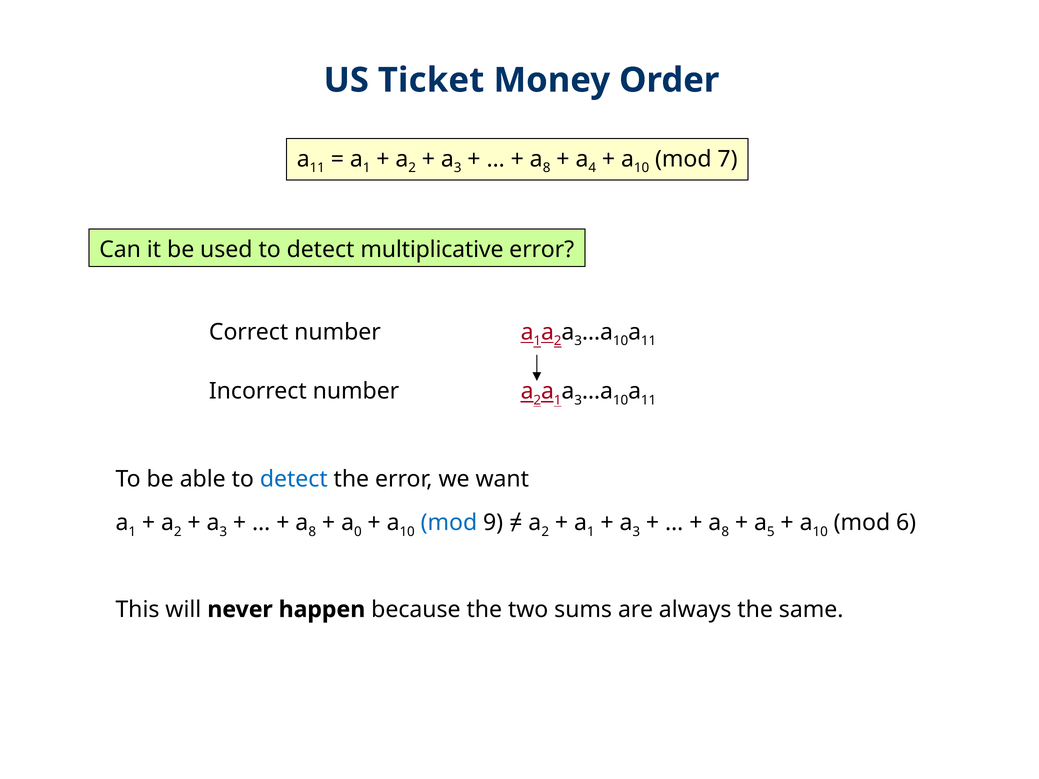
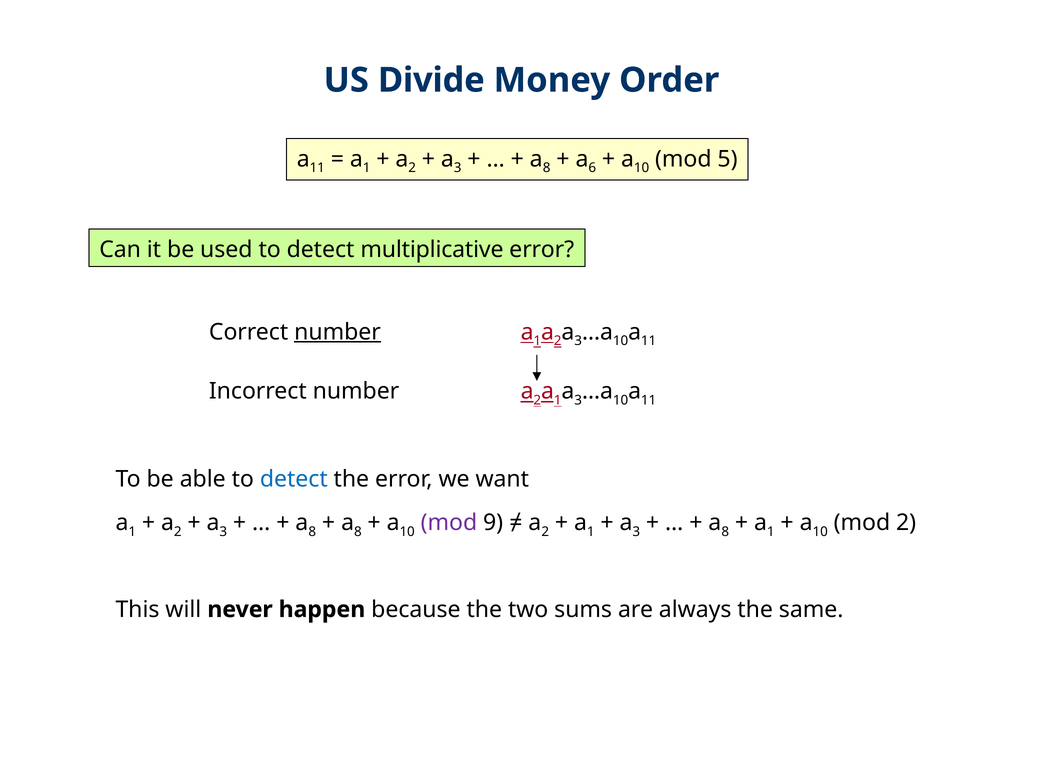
Ticket: Ticket -> Divide
4: 4 -> 6
7: 7 -> 5
number at (338, 332) underline: none -> present
0 at (358, 532): 0 -> 8
mod at (449, 523) colour: blue -> purple
5 at (771, 532): 5 -> 1
mod 6: 6 -> 2
